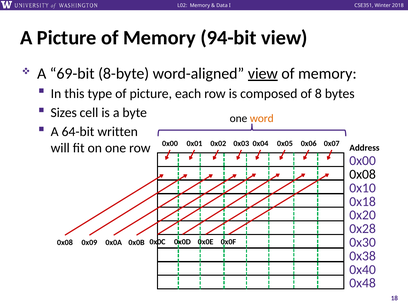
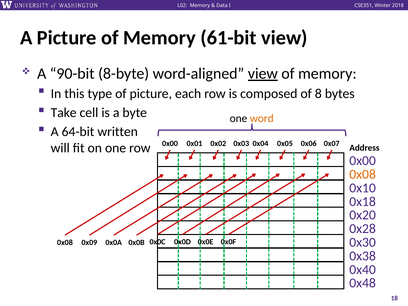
94-bit: 94-bit -> 61-bit
69-bit: 69-bit -> 90-bit
Sizes: Sizes -> Take
0x08 at (363, 174) colour: black -> orange
